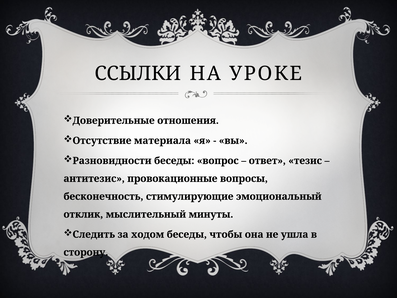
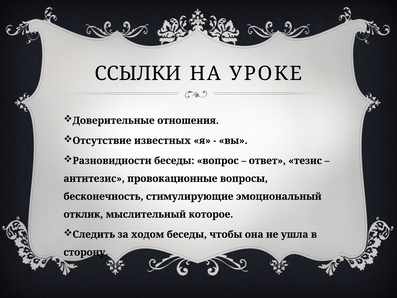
материала: материала -> известных
минуты: минуты -> которое
